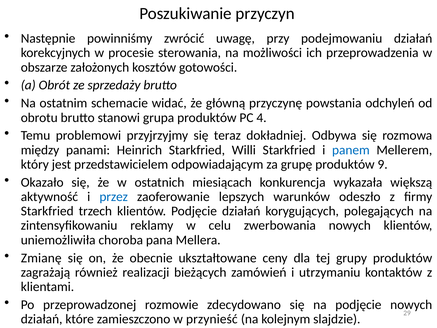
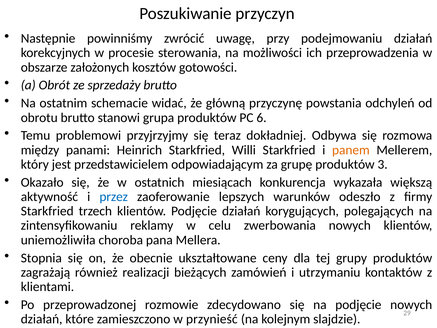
4: 4 -> 6
panem colour: blue -> orange
9: 9 -> 3
Zmianę: Zmianę -> Stopnia
